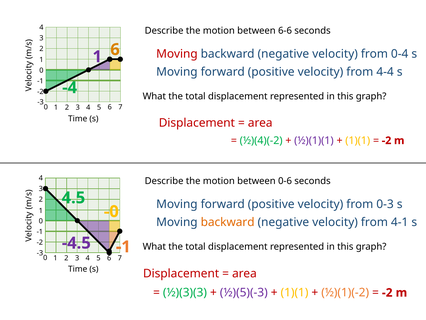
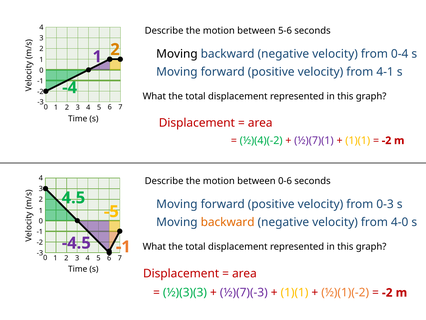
6-6: 6-6 -> 5-6
Moving at (177, 54) colour: red -> black
6 at (115, 49): 6 -> 2
4-4: 4-4 -> 4-1
½)(1)(1: ½)(1)(1 -> ½)(7)(1
-0: -0 -> -5
4-1: 4-1 -> 4-0
½)(5)(-3: ½)(5)(-3 -> ½)(7)(-3
